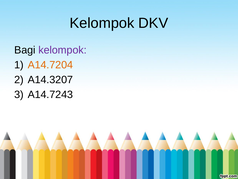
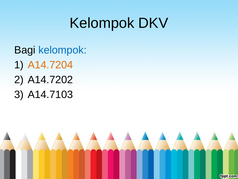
kelompok at (62, 50) colour: purple -> blue
A14.3207: A14.3207 -> A14.7202
A14.7243: A14.7243 -> A14.7103
